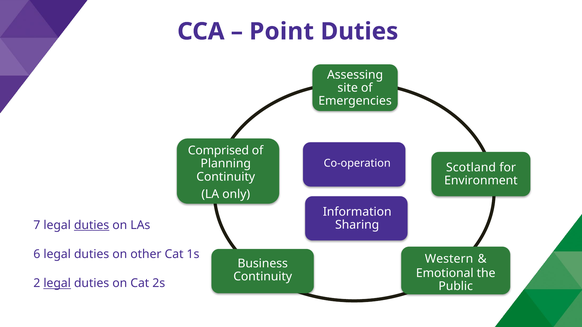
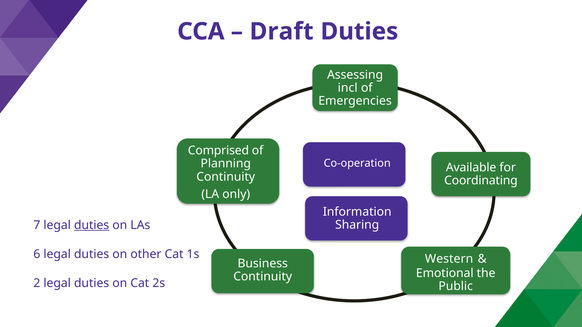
Point: Point -> Draft
site: site -> incl
Scotland: Scotland -> Available
Environment: Environment -> Coordinating
legal at (57, 284) underline: present -> none
